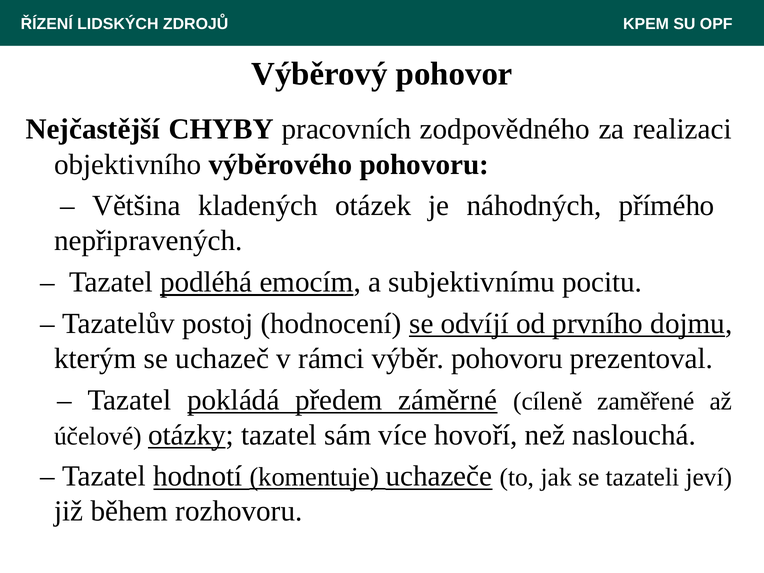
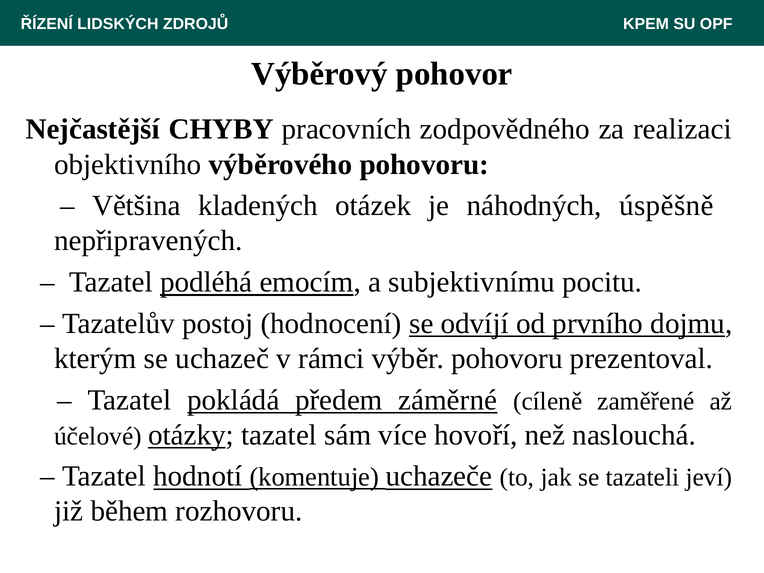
přímého: přímého -> úspěšně
